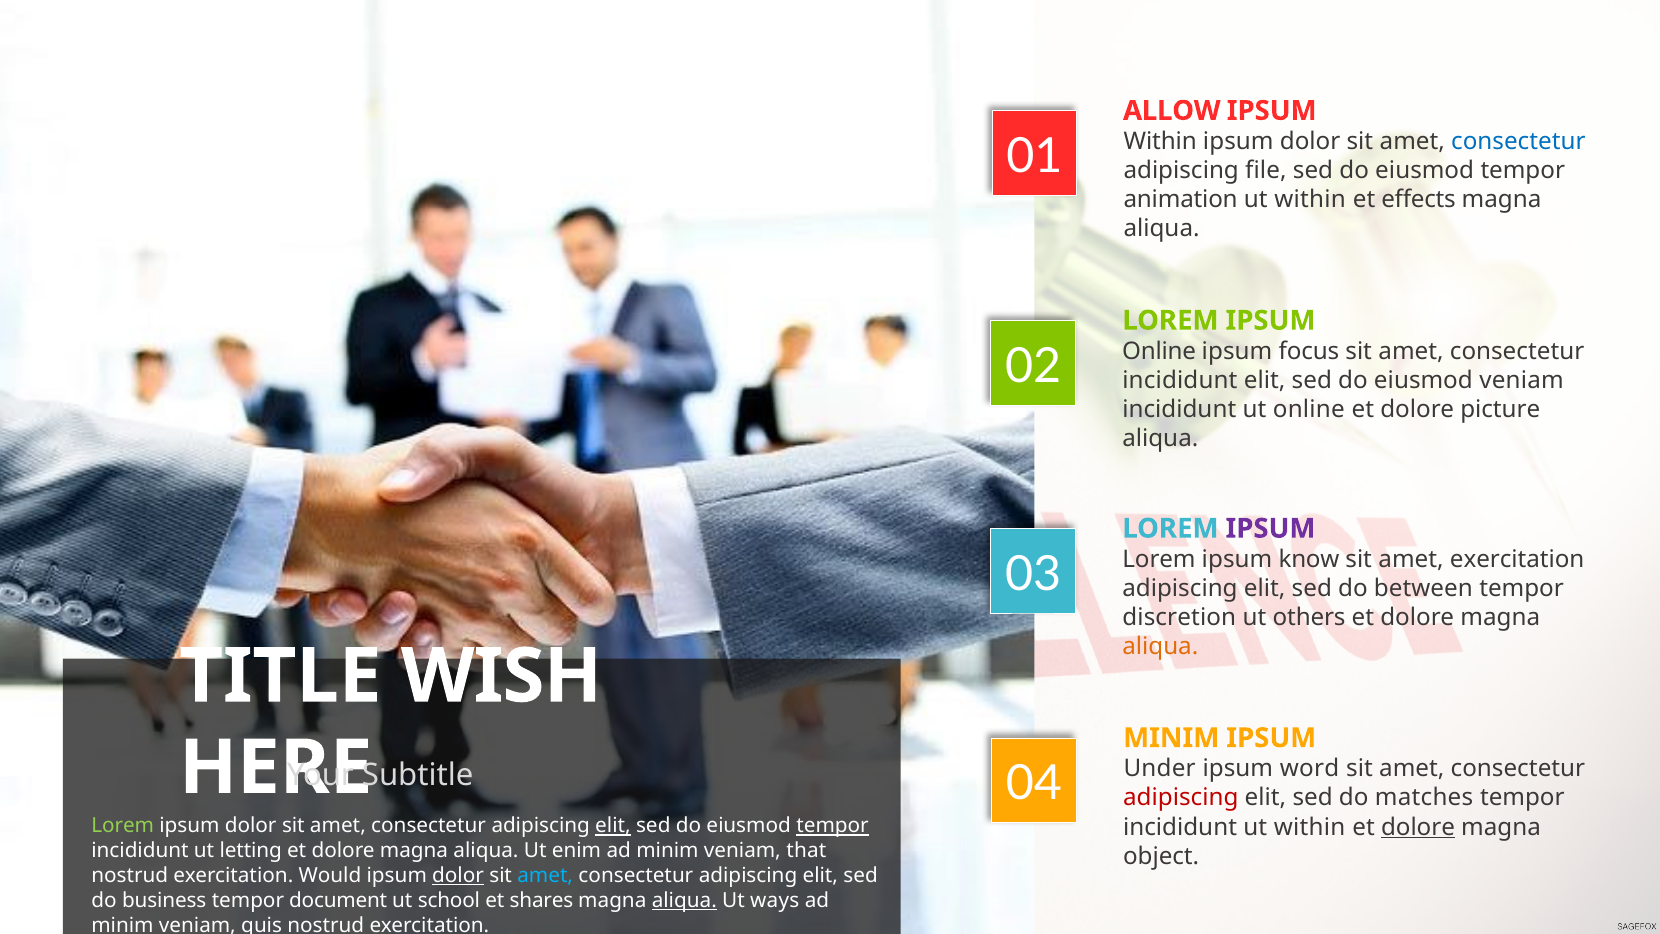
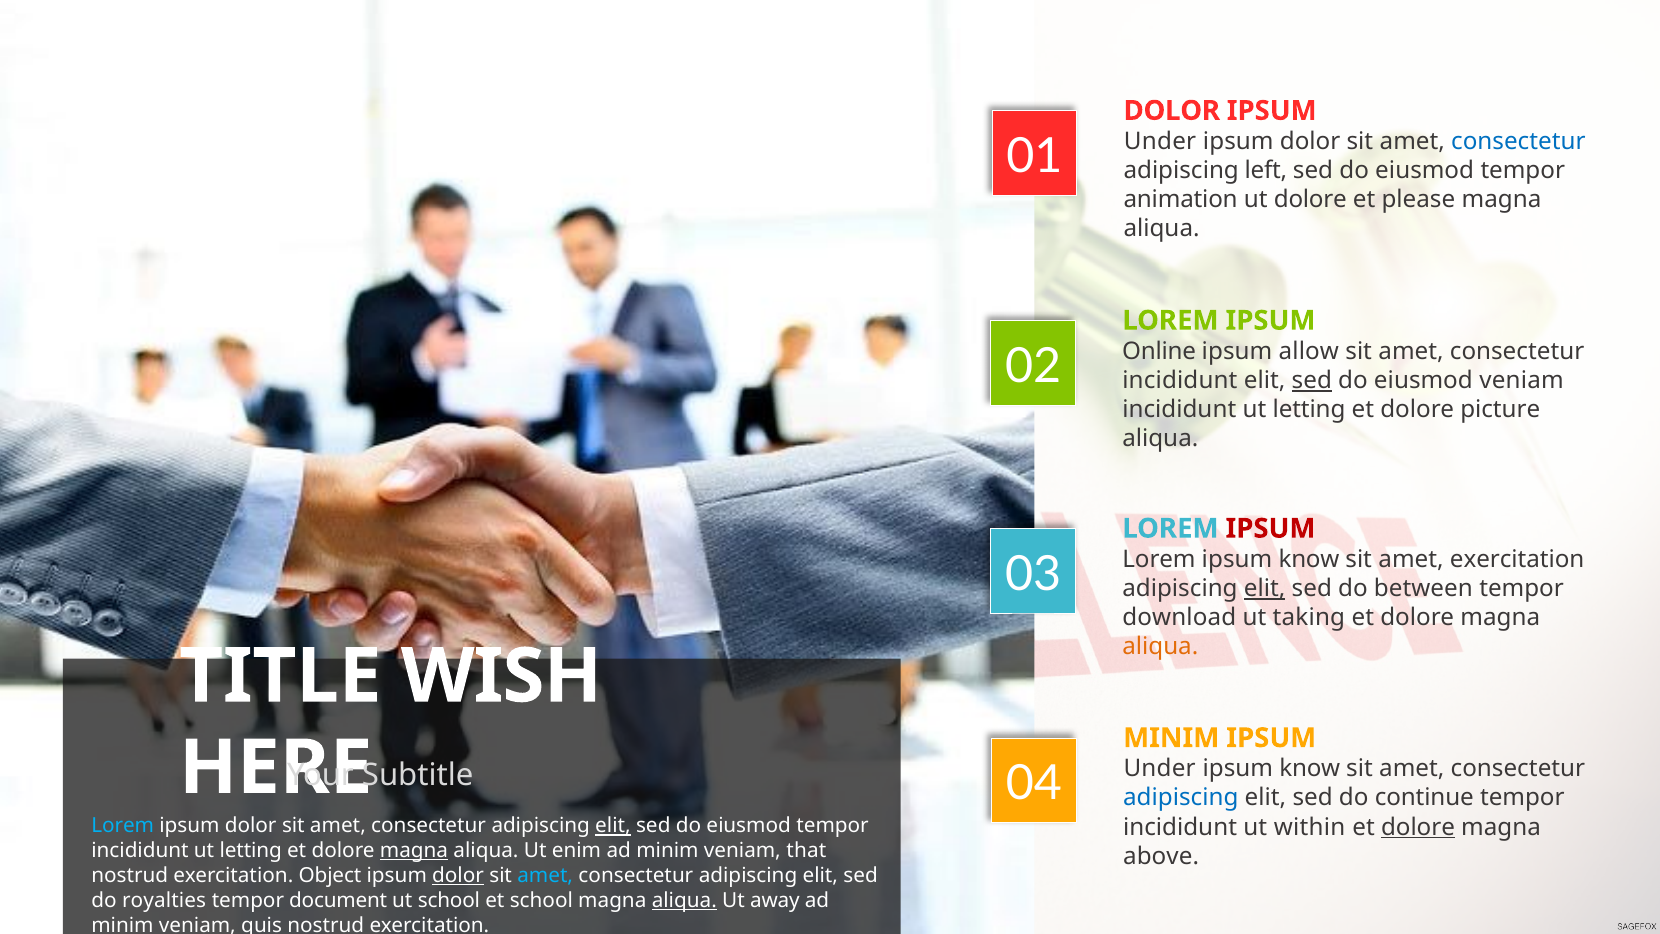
ALLOW at (1172, 111): ALLOW -> DOLOR
Within at (1160, 142): Within -> Under
file: file -> left
within at (1310, 200): within -> dolore
effects: effects -> please
focus: focus -> allow
sed at (1312, 380) underline: none -> present
online at (1309, 409): online -> letting
IPSUM at (1271, 528) colour: purple -> red
elit at (1265, 588) underline: none -> present
discretion: discretion -> download
others: others -> taking
word at (1310, 769): word -> know
adipiscing at (1181, 798) colour: red -> blue
matches: matches -> continue
Lorem at (123, 826) colour: light green -> light blue
tempor at (833, 826) underline: present -> none
magna at (414, 851) underline: none -> present
object: object -> above
Would: Would -> Object
business: business -> royalties
et shares: shares -> school
ways: ways -> away
